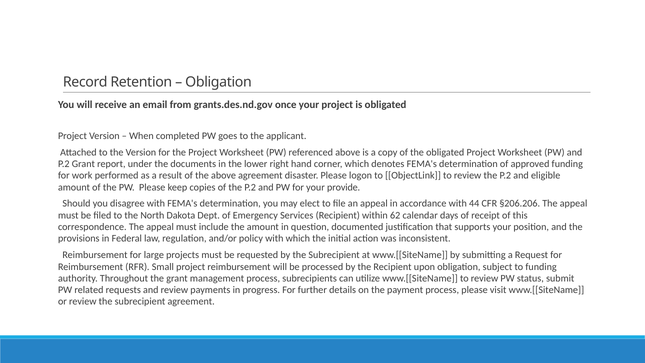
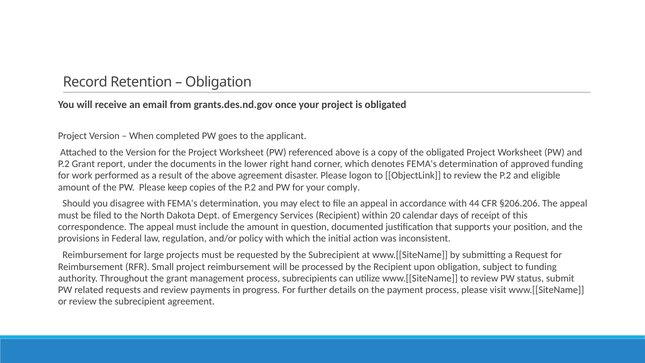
provide: provide -> comply
62: 62 -> 20
